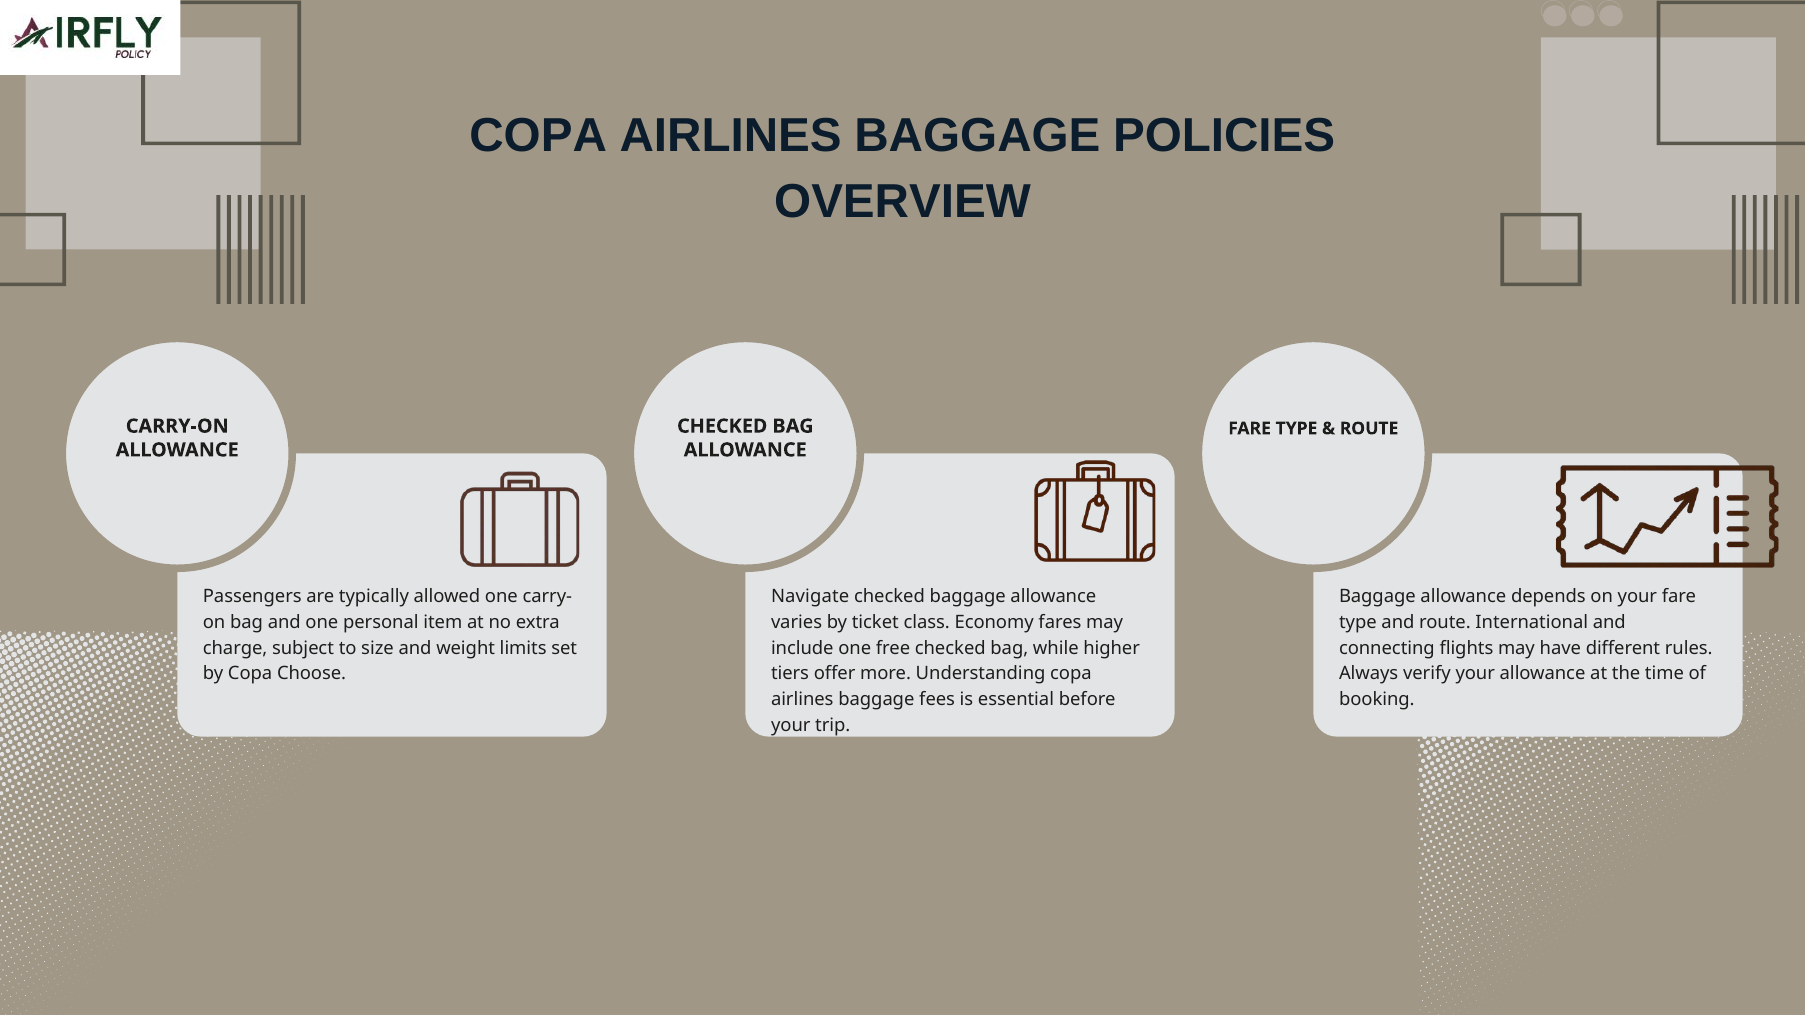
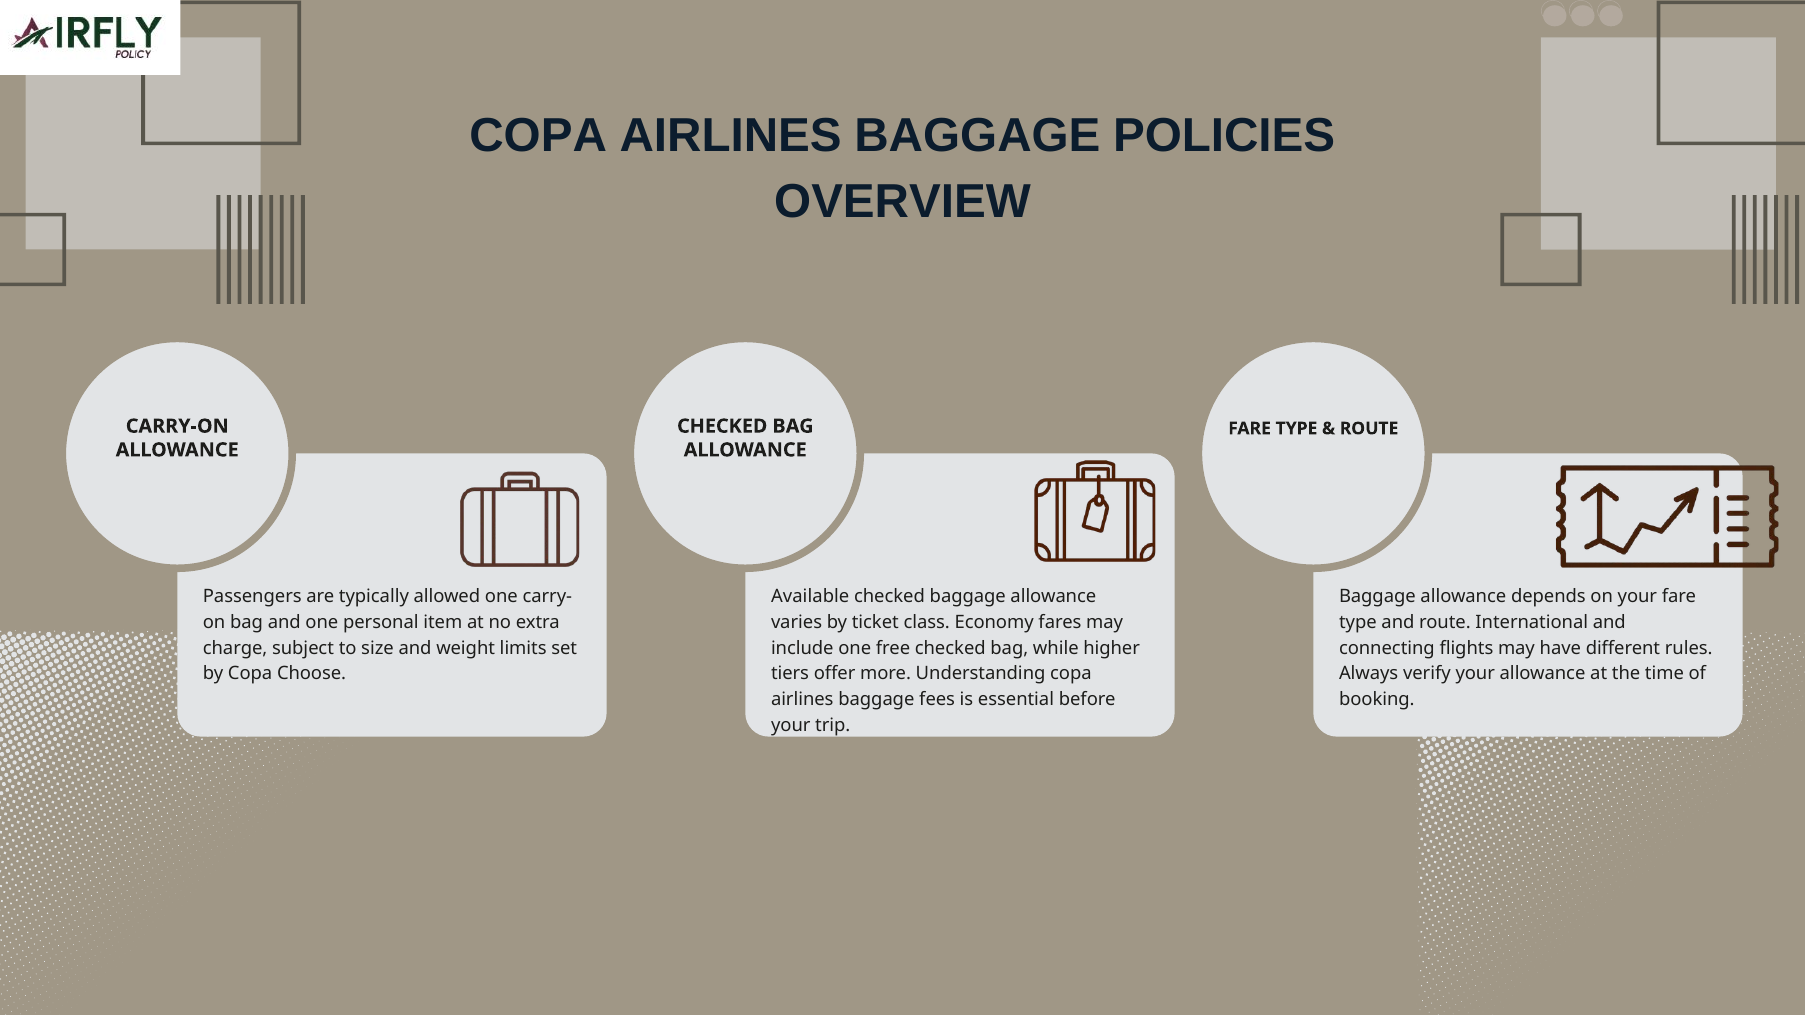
Navigate: Navigate -> Available
